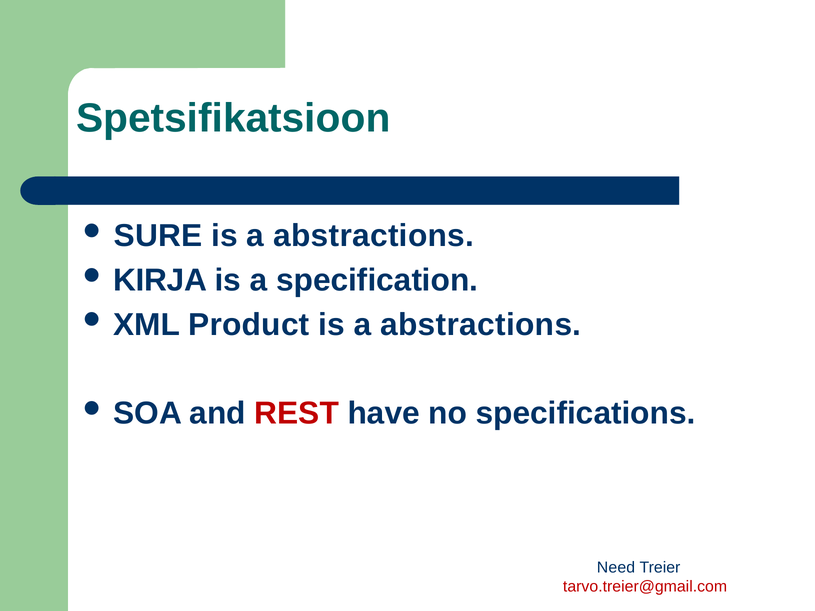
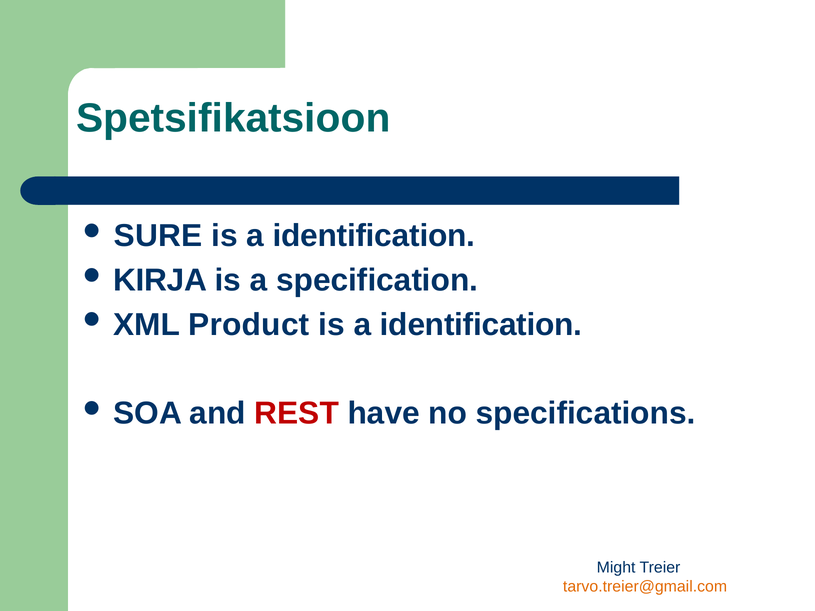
abstractions at (374, 236): abstractions -> identification
abstractions at (481, 325): abstractions -> identification
Need: Need -> Might
tarvo.treier@gmail.com colour: red -> orange
